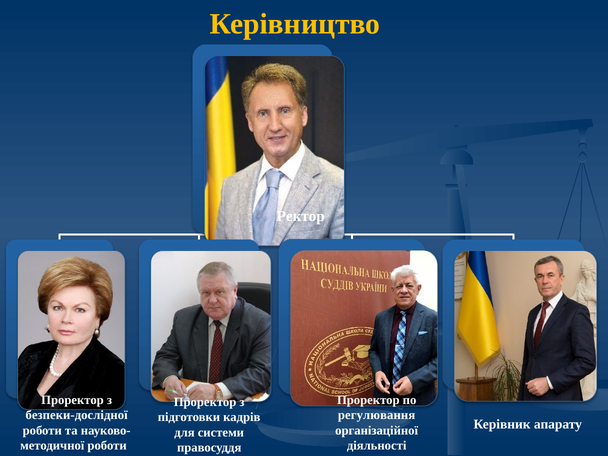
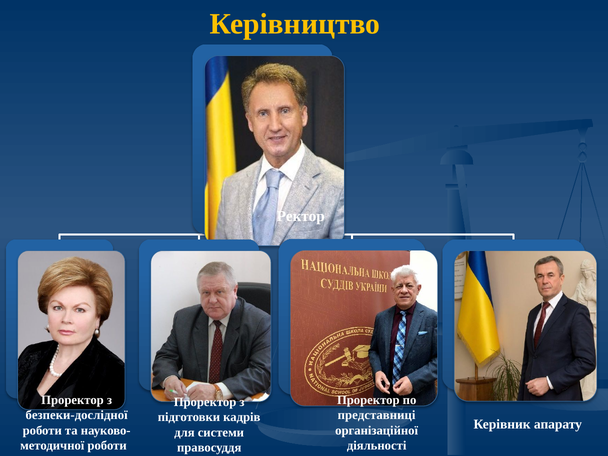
регулювання: регулювання -> представниці
